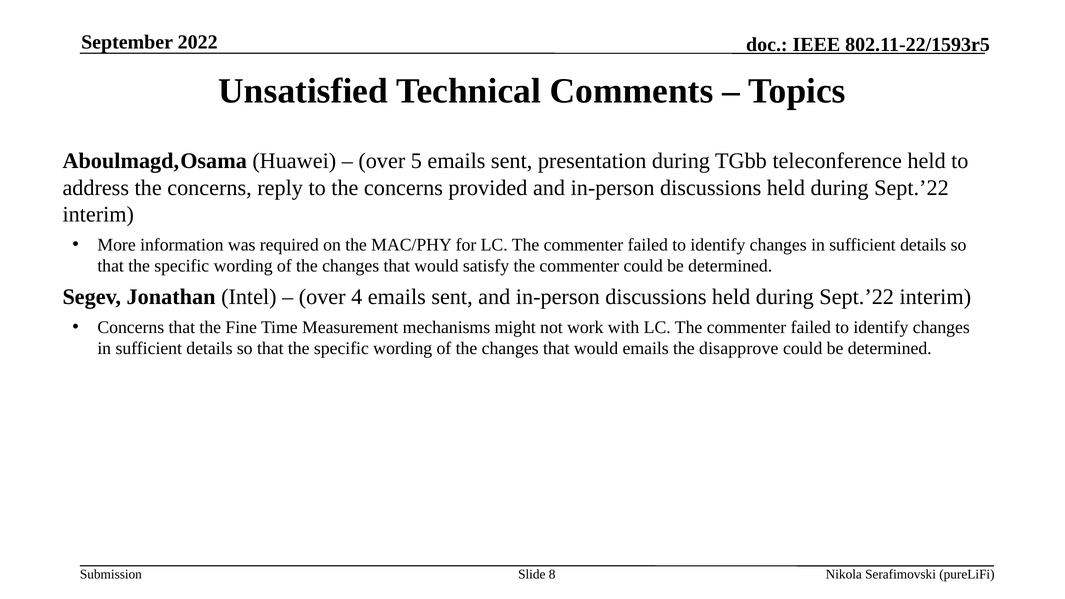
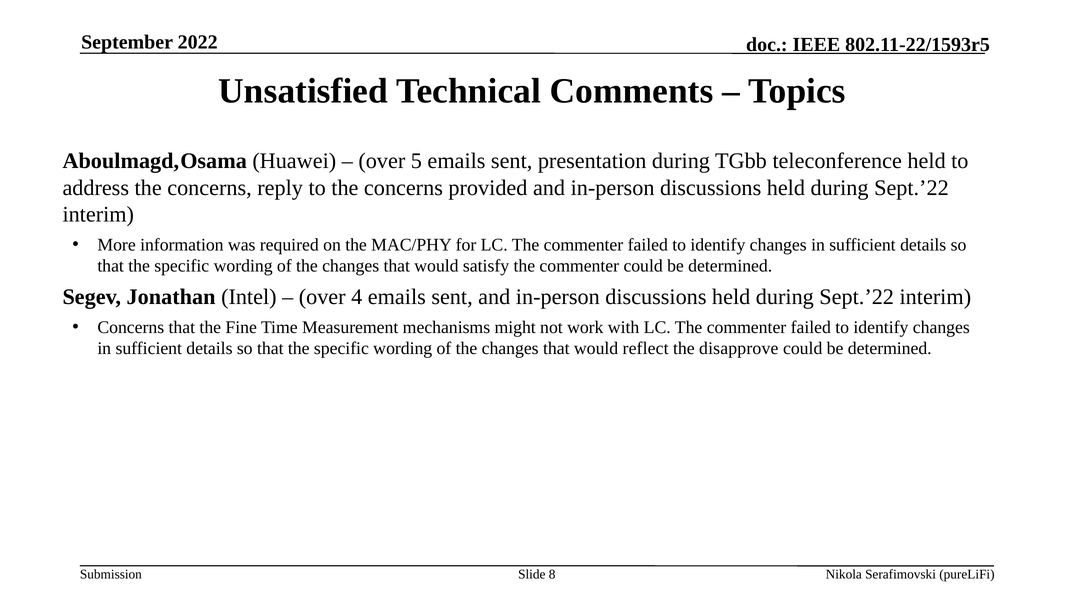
would emails: emails -> reflect
